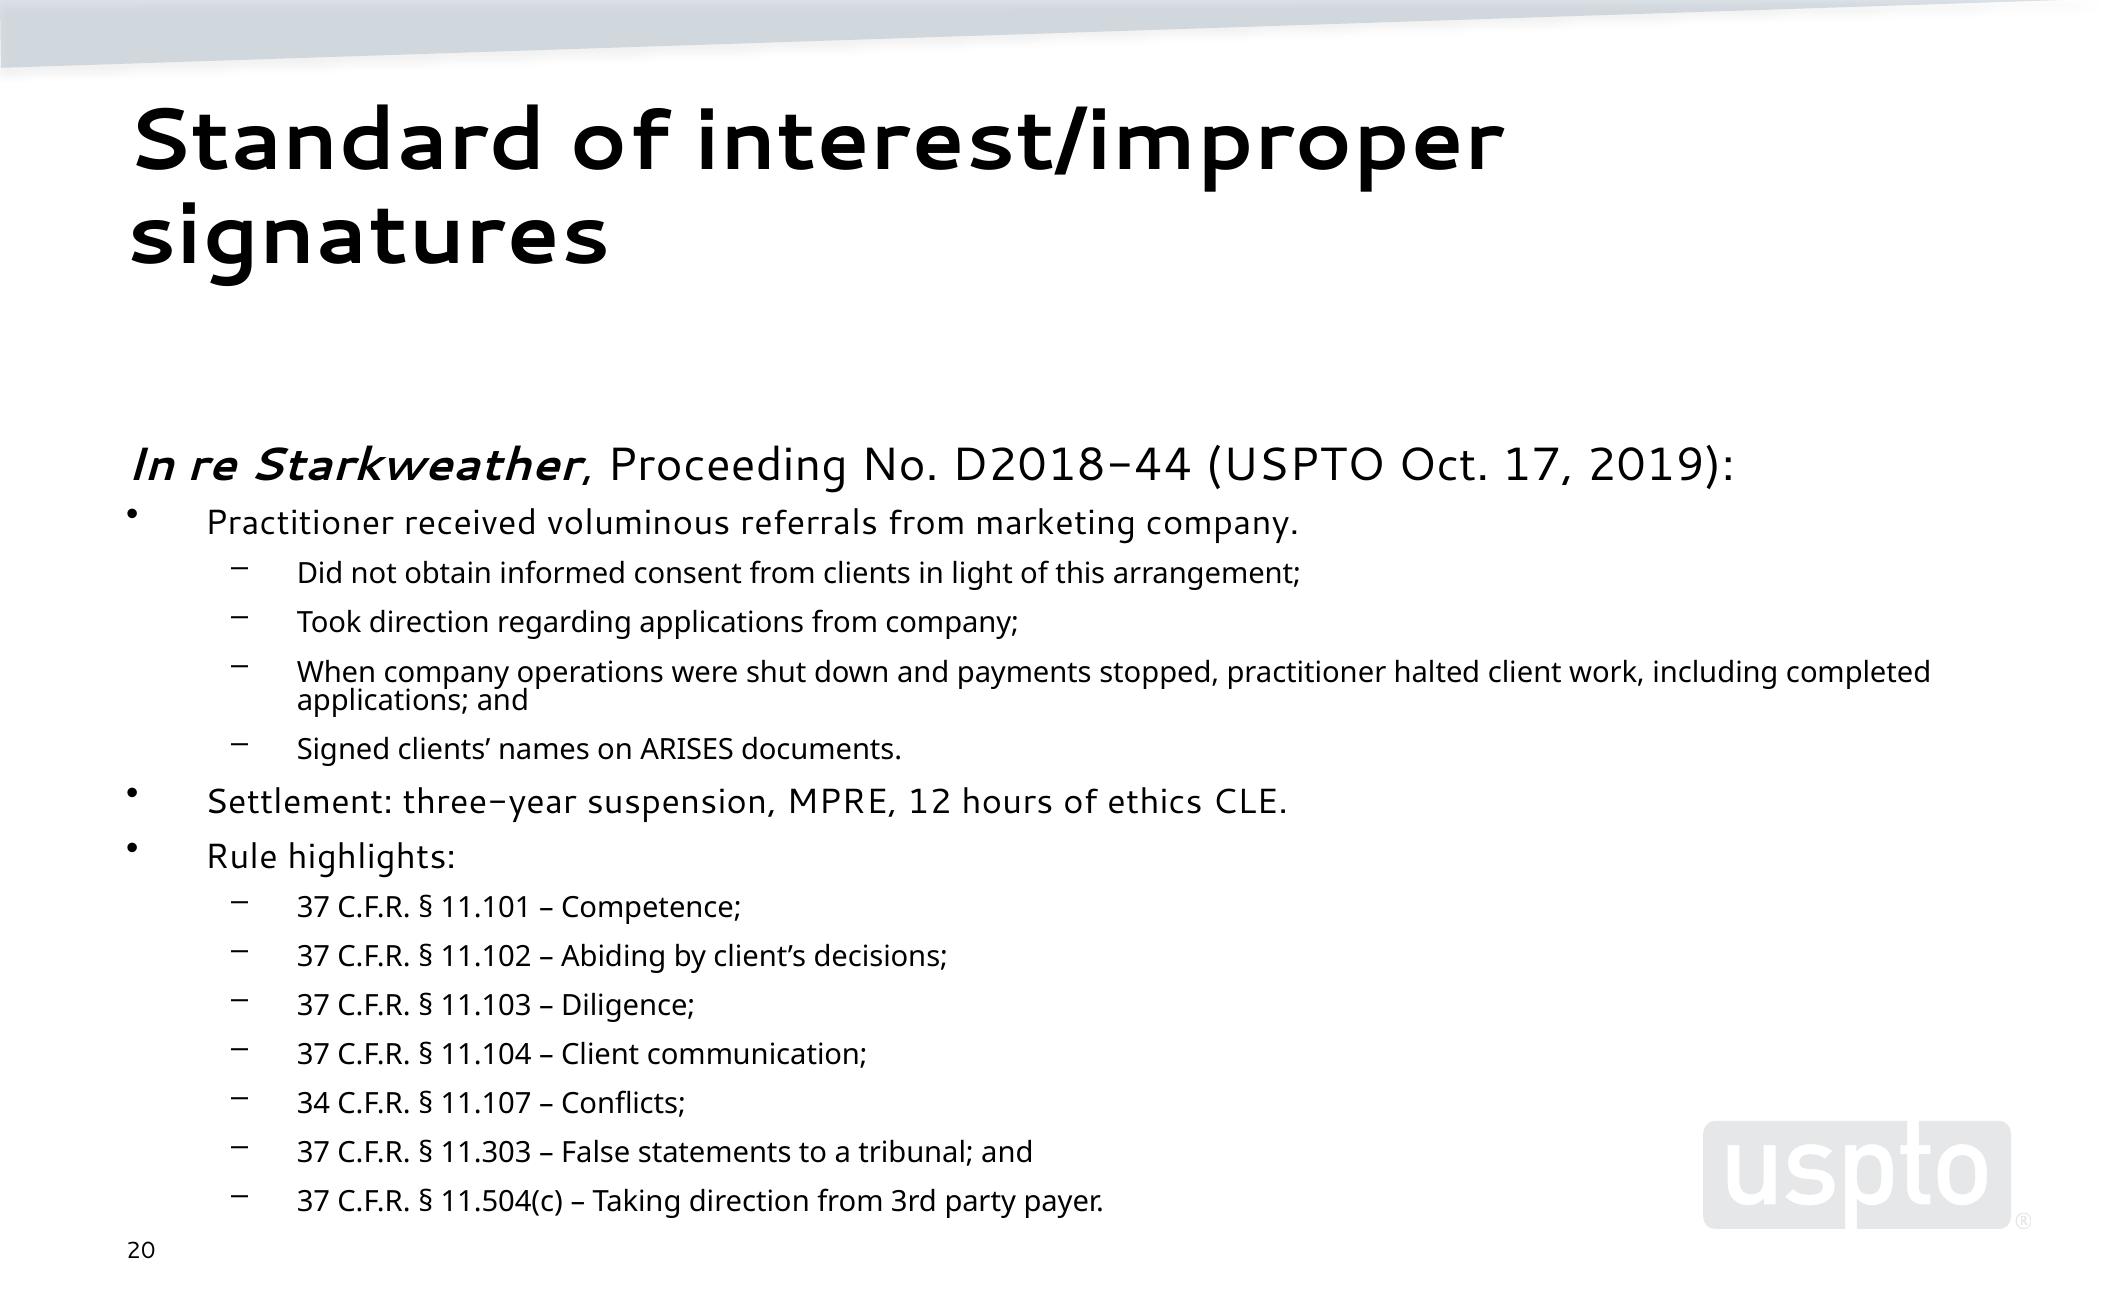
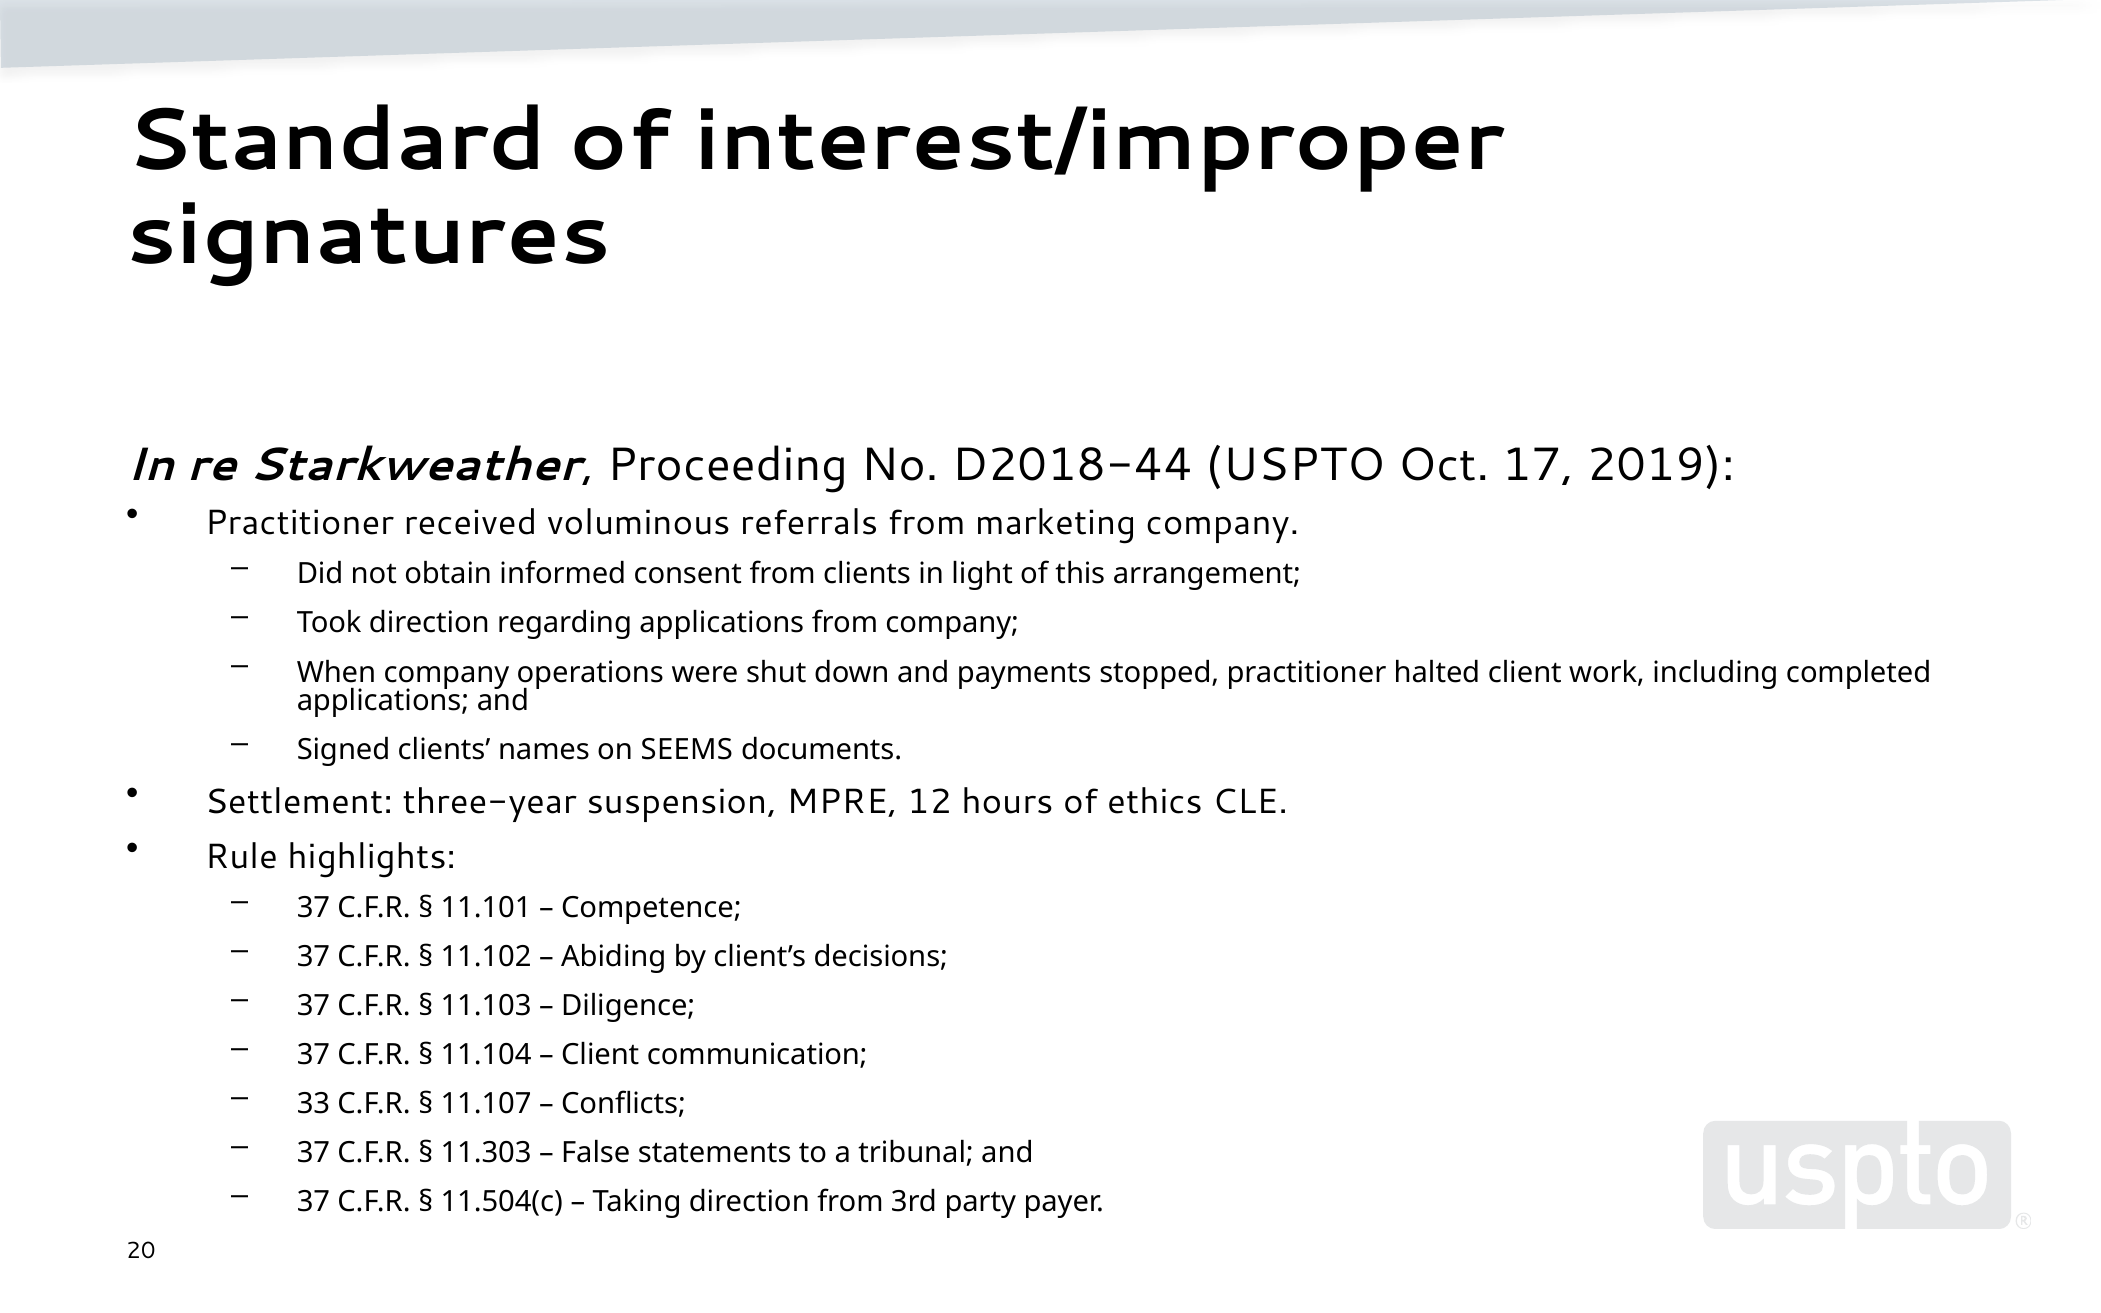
ARISES: ARISES -> SEEMS
34: 34 -> 33
